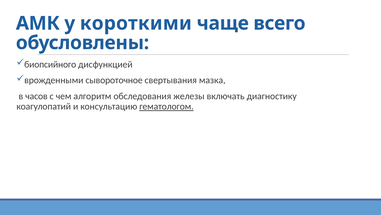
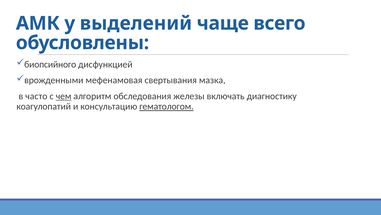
короткими: короткими -> выделений
сывороточное: сывороточное -> мефенамовая
часов: часов -> часто
чем underline: none -> present
